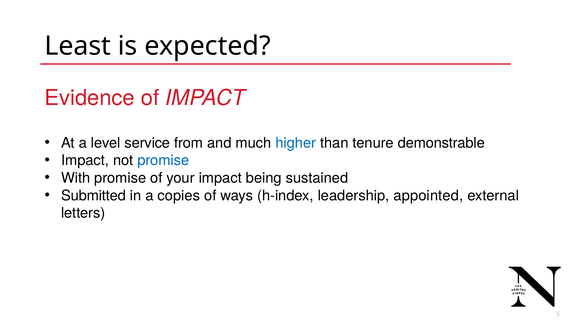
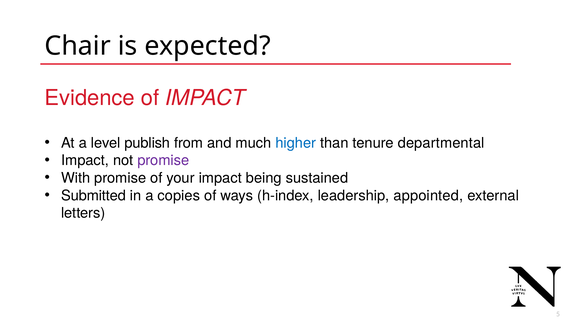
Least: Least -> Chair
service: service -> publish
demonstrable: demonstrable -> departmental
promise at (163, 160) colour: blue -> purple
